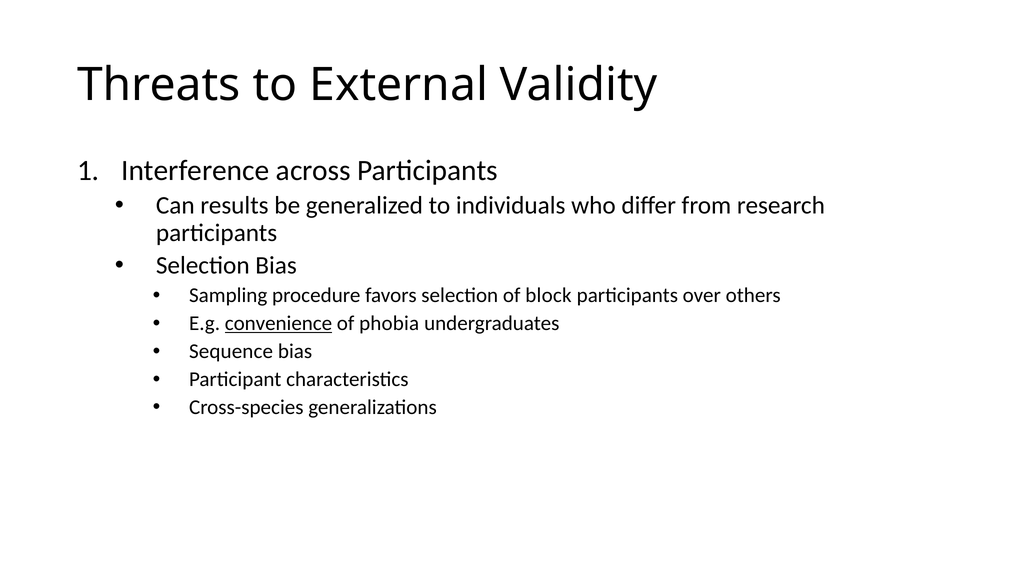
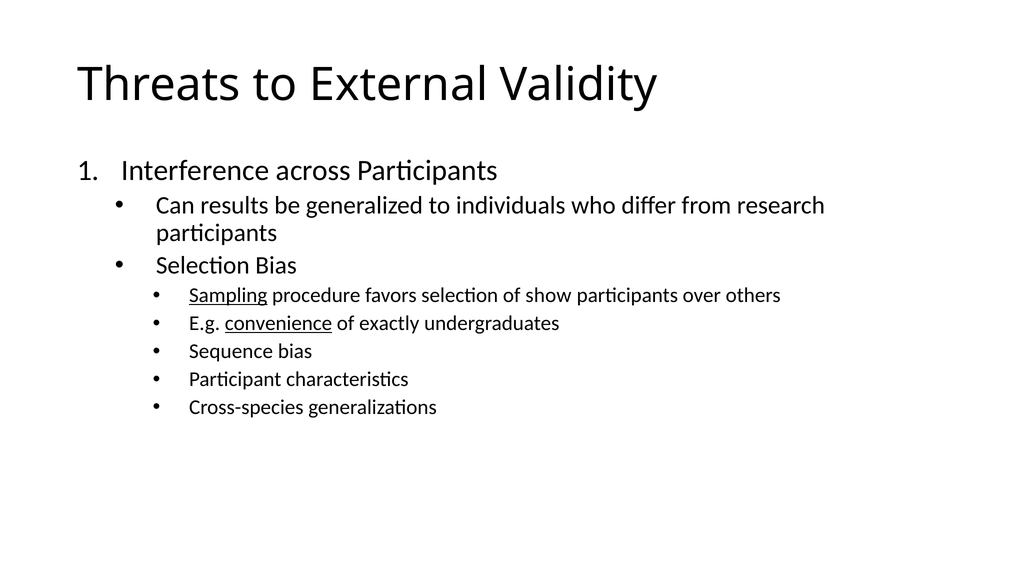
Sampling underline: none -> present
block: block -> show
phobia: phobia -> exactly
